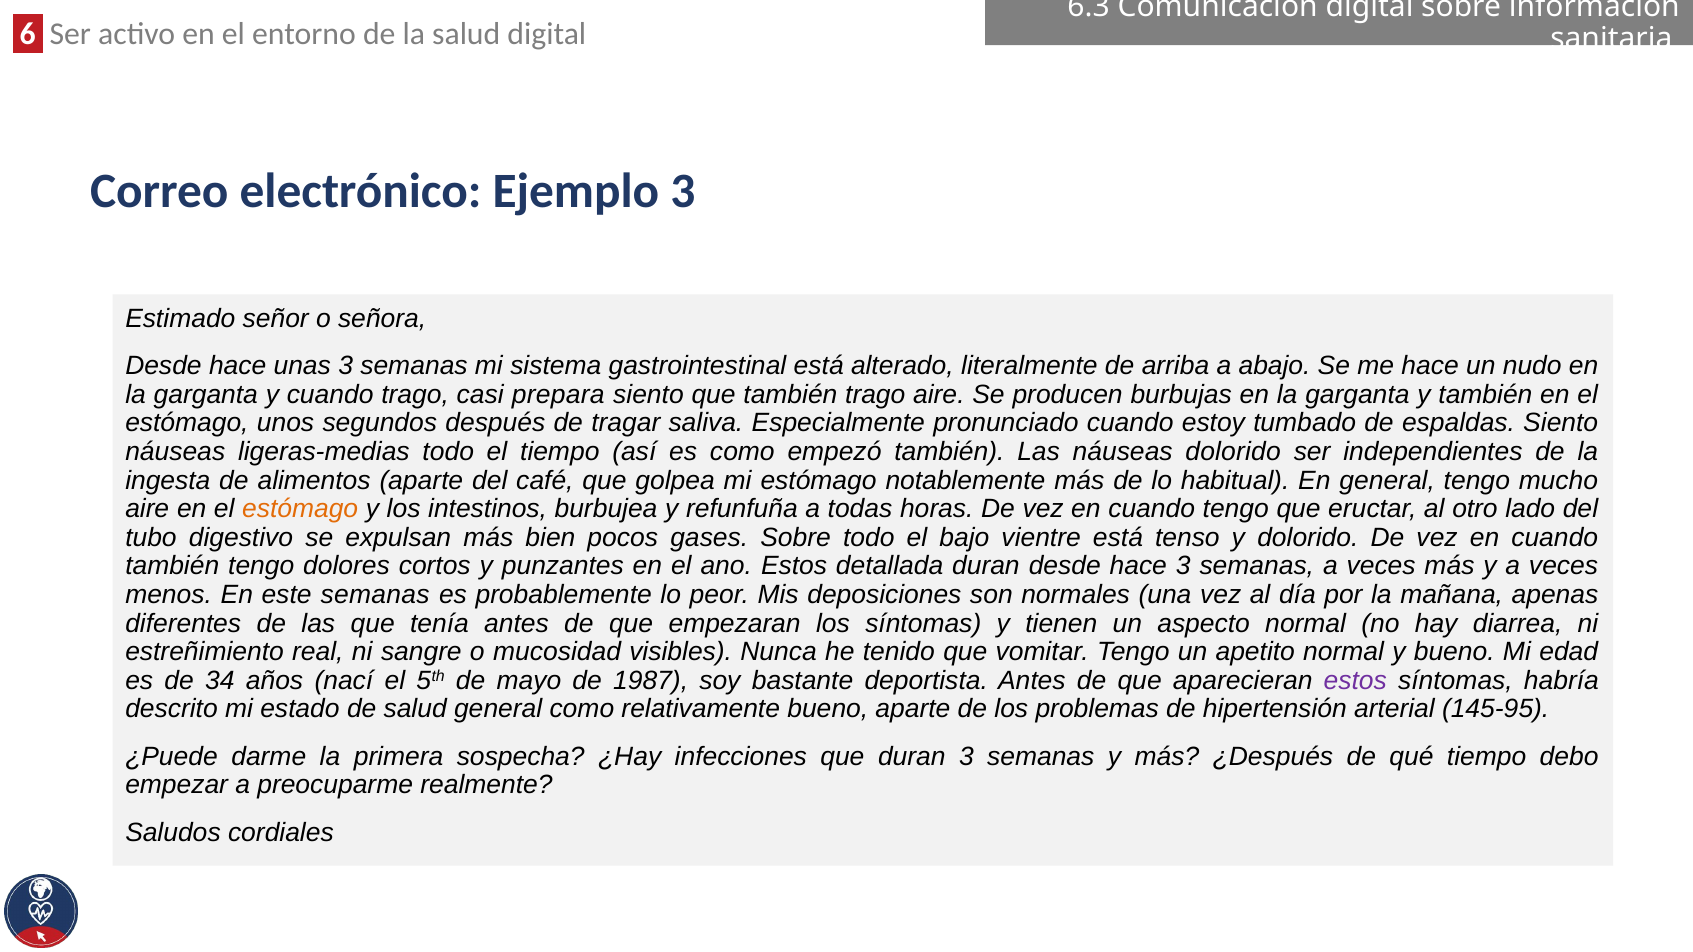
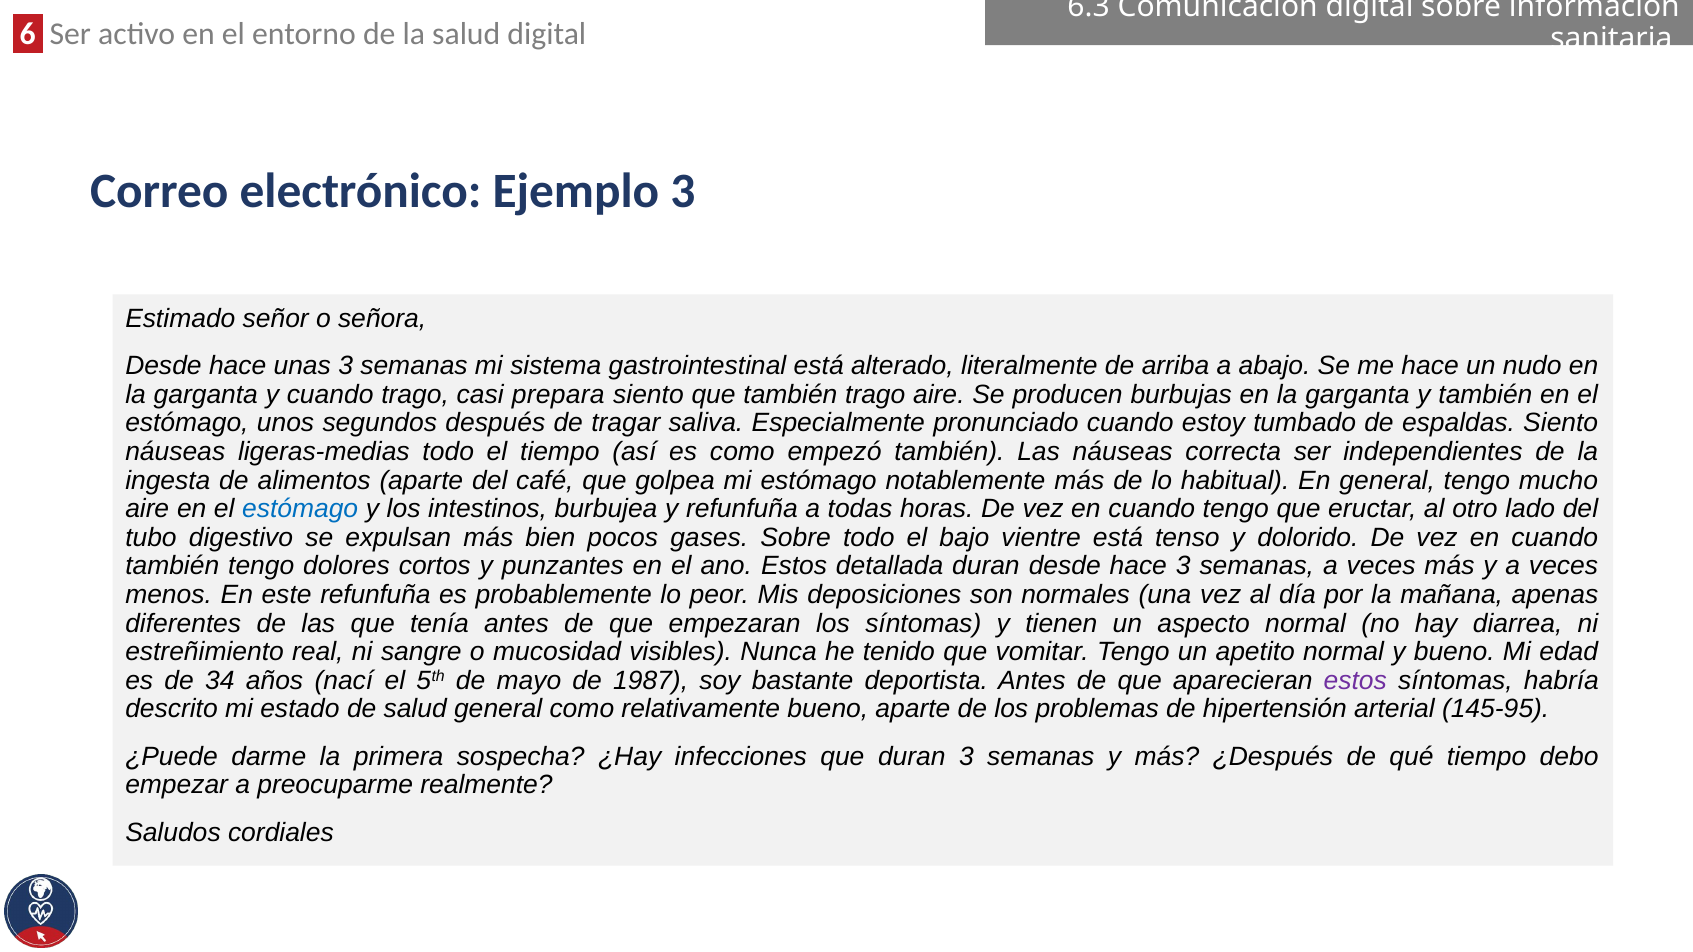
náuseas dolorido: dolorido -> correcta
estómago at (300, 509) colour: orange -> blue
este semanas: semanas -> refunfuña
